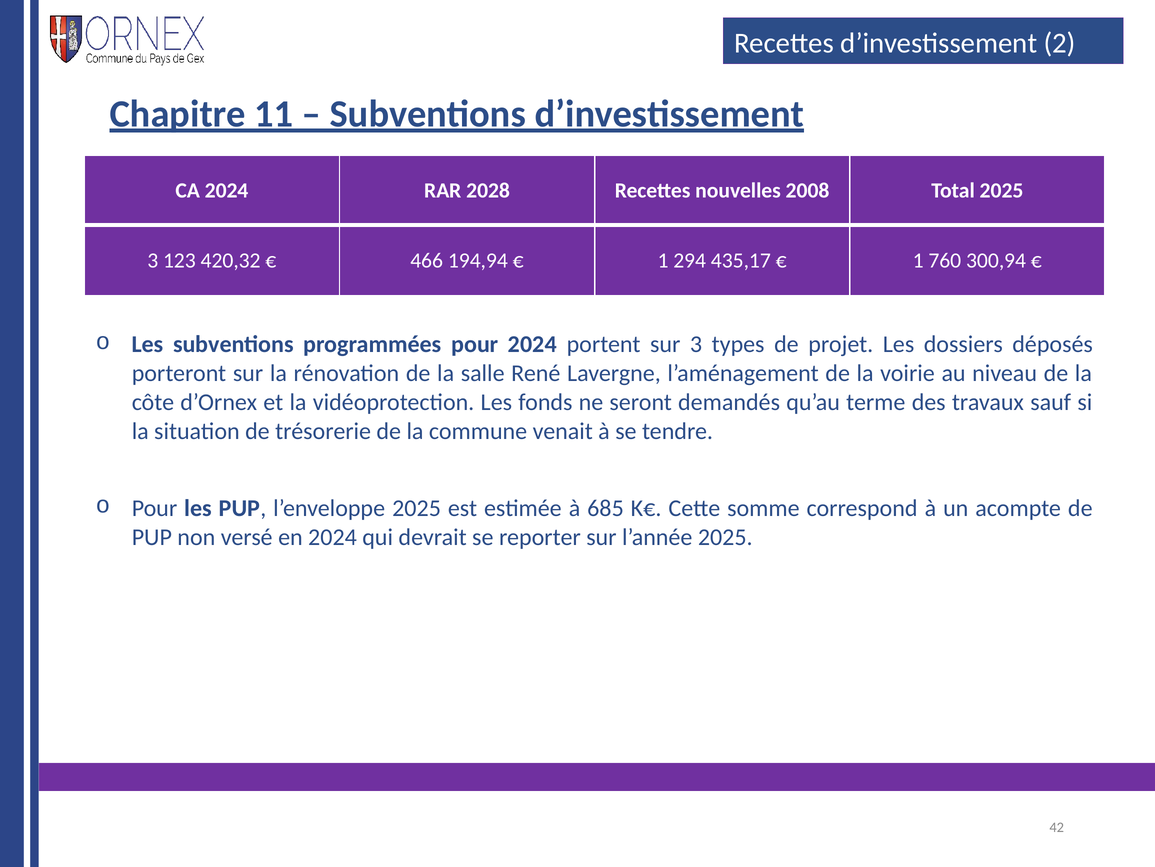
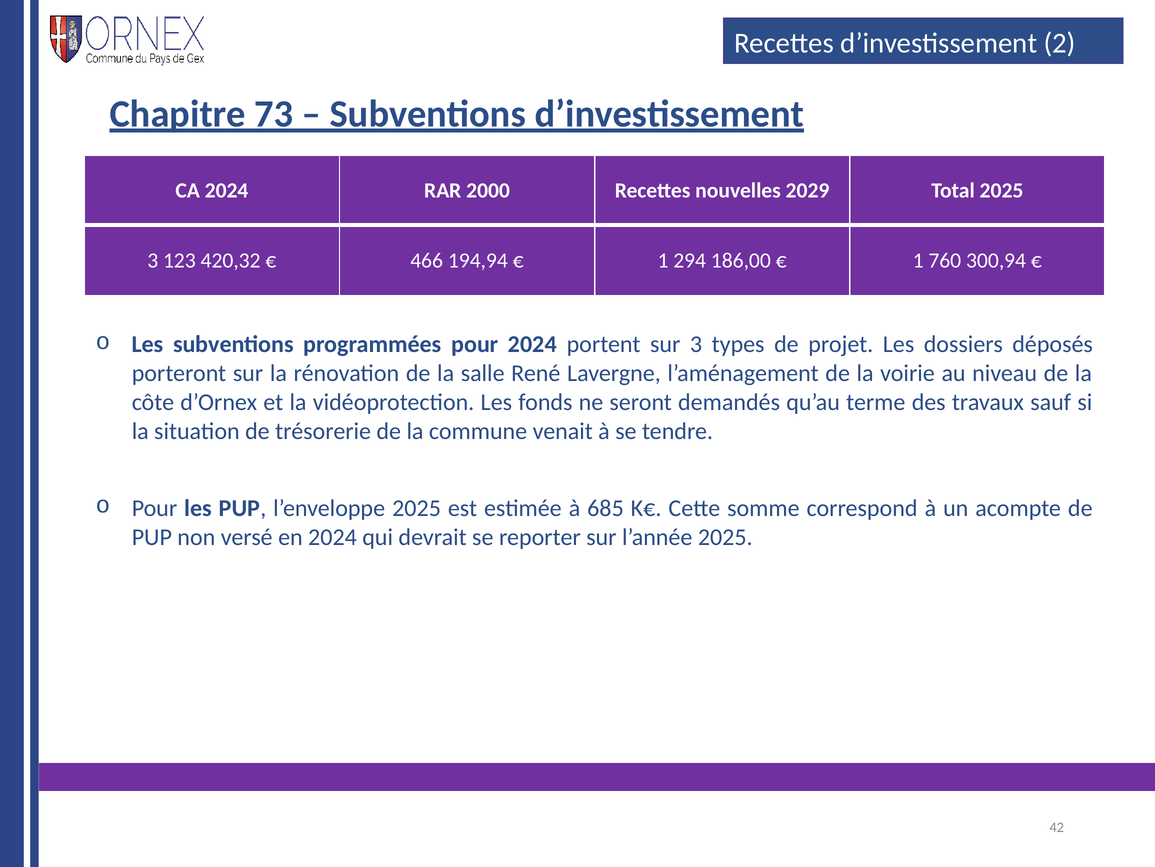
11: 11 -> 73
2028: 2028 -> 2000
2008: 2008 -> 2029
435,17: 435,17 -> 186,00
